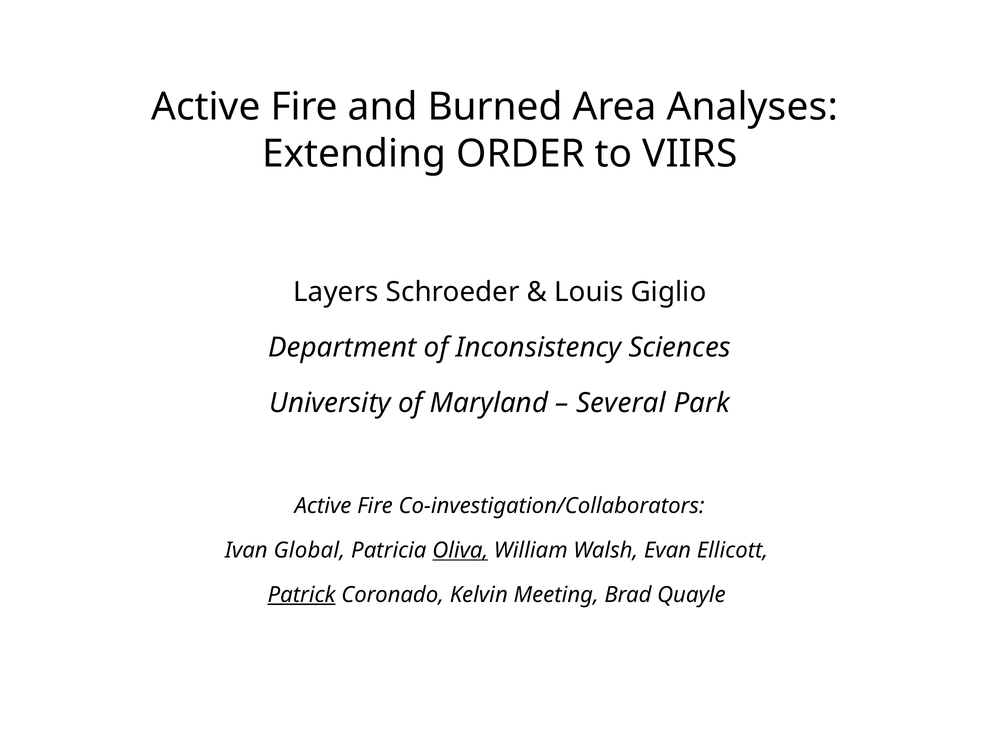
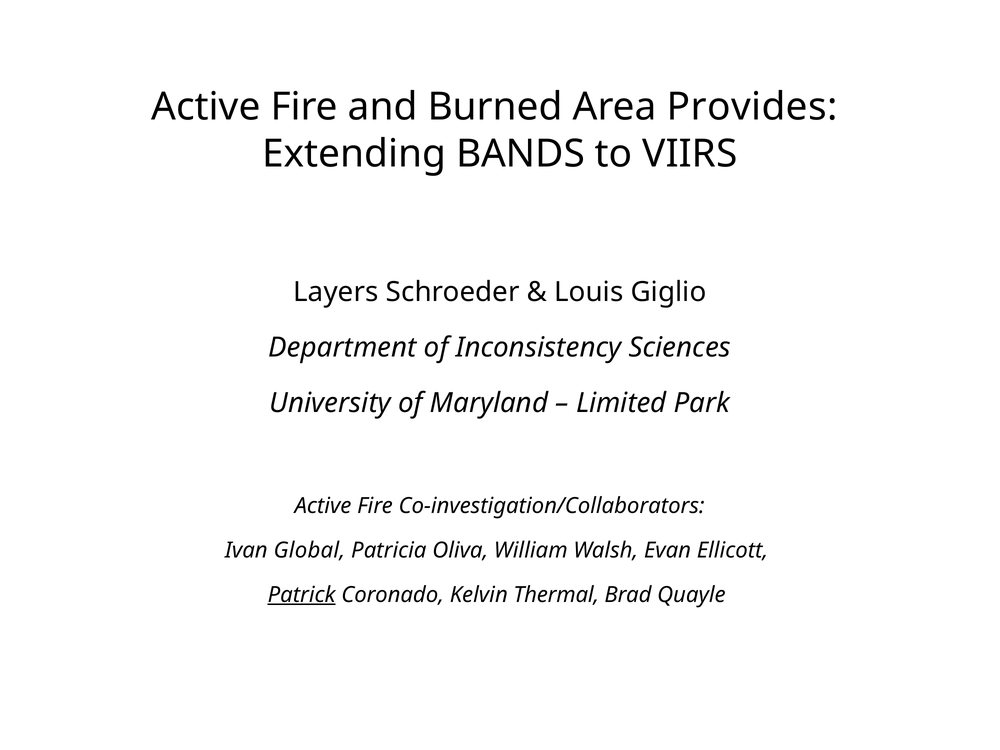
Analyses: Analyses -> Provides
ORDER: ORDER -> BANDS
Several: Several -> Limited
Oliva underline: present -> none
Meeting: Meeting -> Thermal
